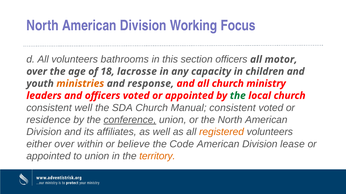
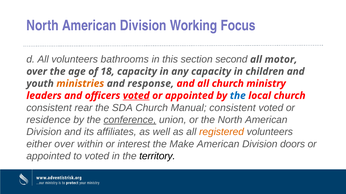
section officers: officers -> second
18 lacrosse: lacrosse -> capacity
voted at (136, 96) underline: none -> present
the at (238, 96) colour: green -> blue
consistent well: well -> rear
believe: believe -> interest
Code: Code -> Make
lease: lease -> doors
to union: union -> voted
territory colour: orange -> black
